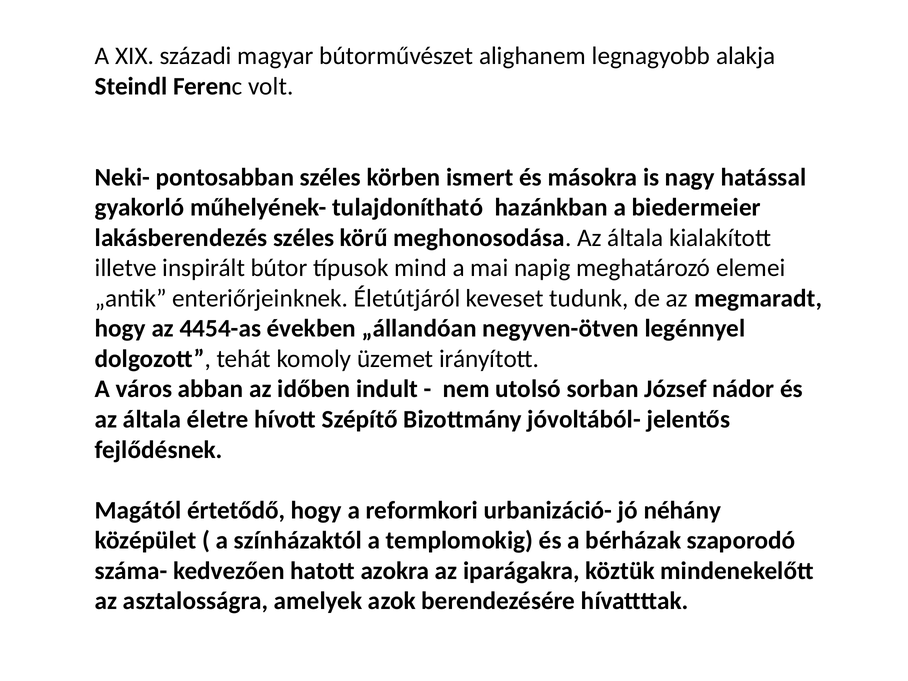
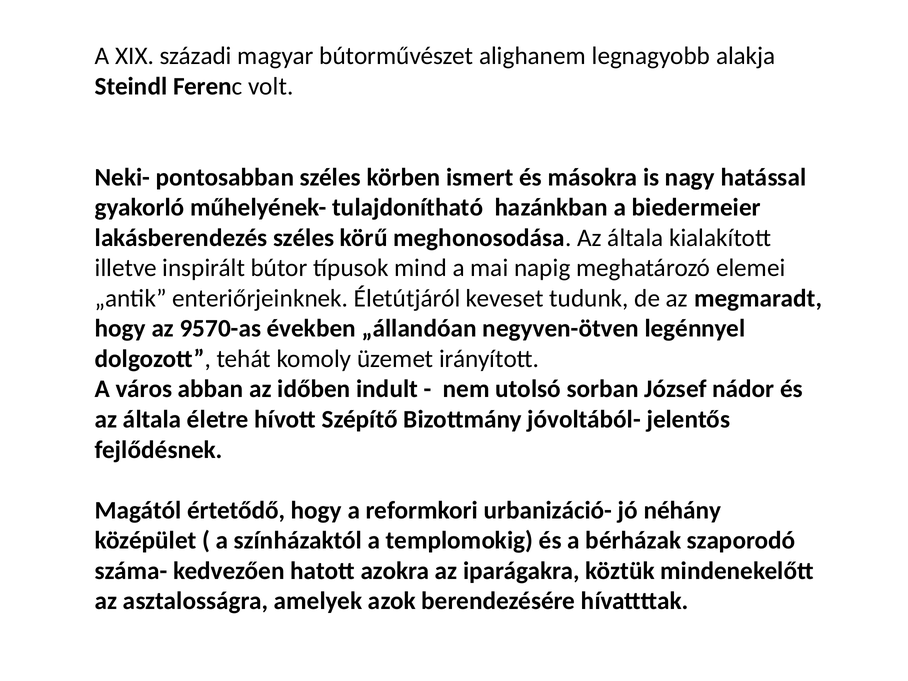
4454-as: 4454-as -> 9570-as
